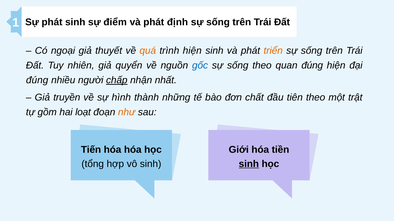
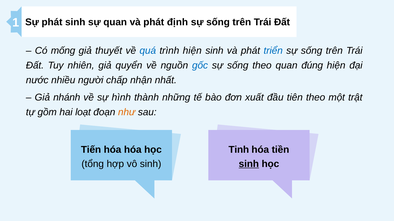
sự điểm: điểm -> quan
ngoại: ngoại -> mống
quá colour: orange -> blue
triển colour: orange -> blue
đúng at (37, 80): đúng -> nước
chấp underline: present -> none
truyền: truyền -> nhánh
chất: chất -> xuất
Giới: Giới -> Tinh
